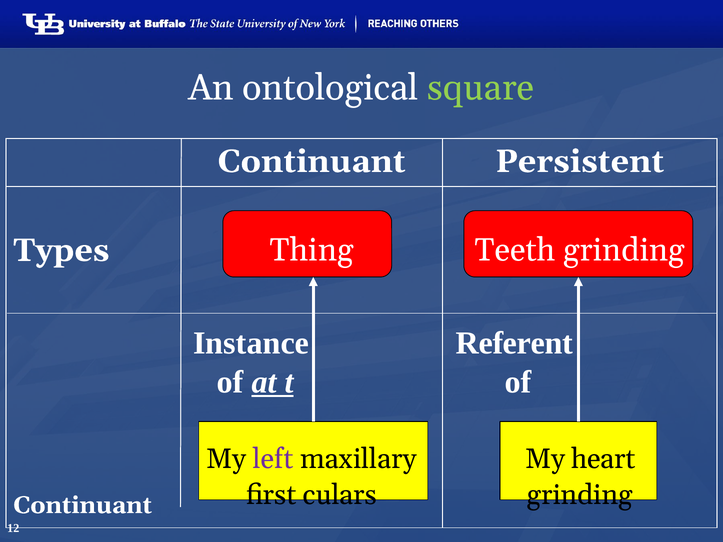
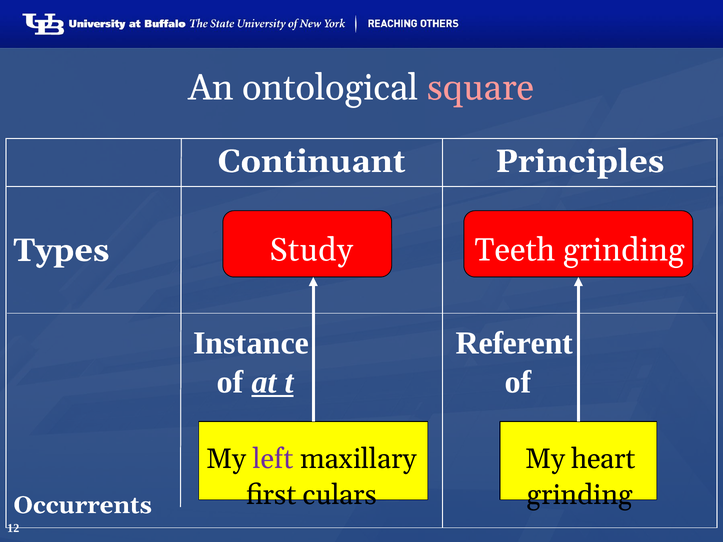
square colour: light green -> pink
Persistent: Persistent -> Principles
Thing: Thing -> Study
Continuant at (83, 505): Continuant -> Occurrents
